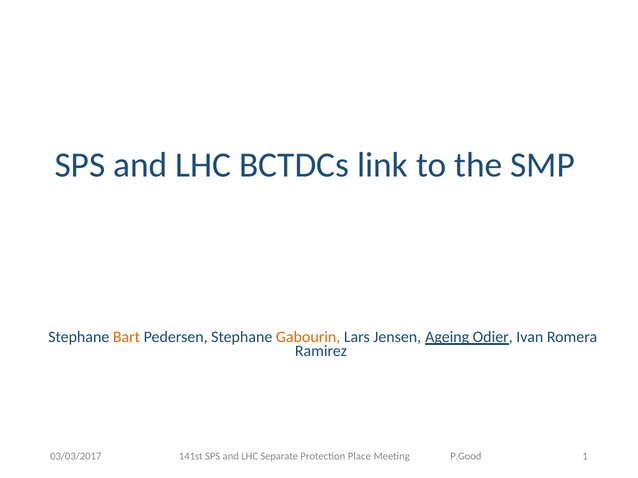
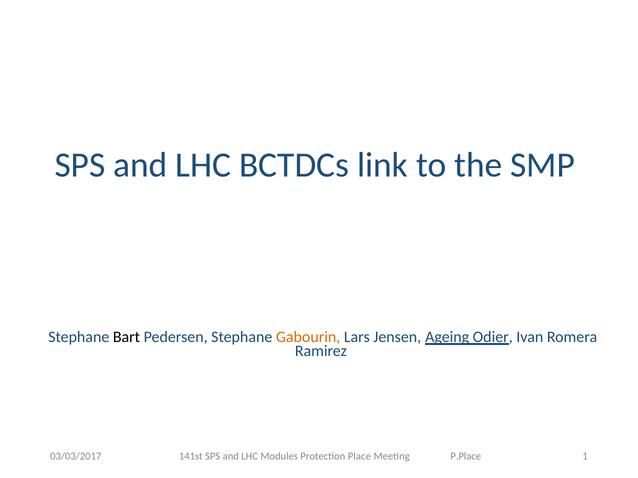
Bart colour: orange -> black
Separate: Separate -> Modules
P.Good: P.Good -> P.Place
